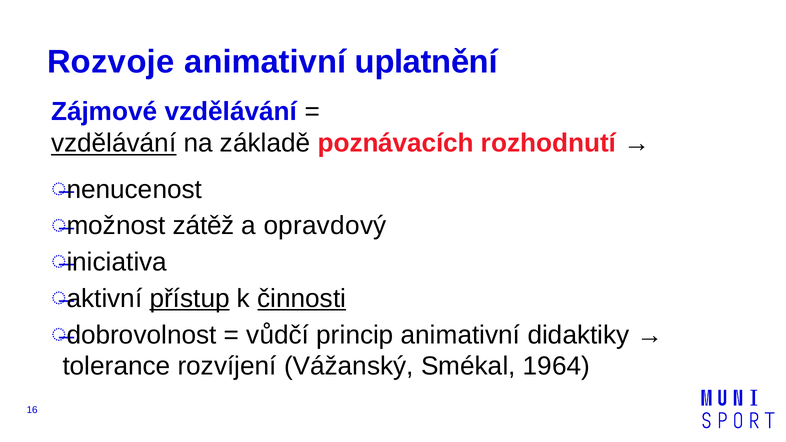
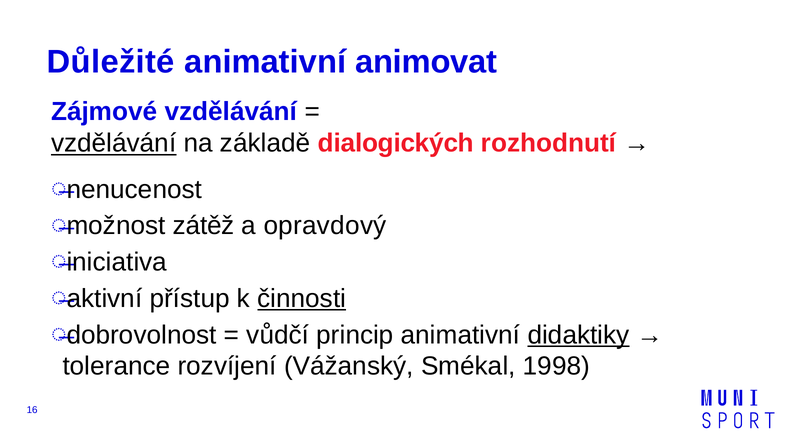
Rozvoje: Rozvoje -> Důležité
uplatnění: uplatnění -> animovat
poznávacích: poznávacích -> dialogických
přístup underline: present -> none
didaktiky underline: none -> present
1964: 1964 -> 1998
